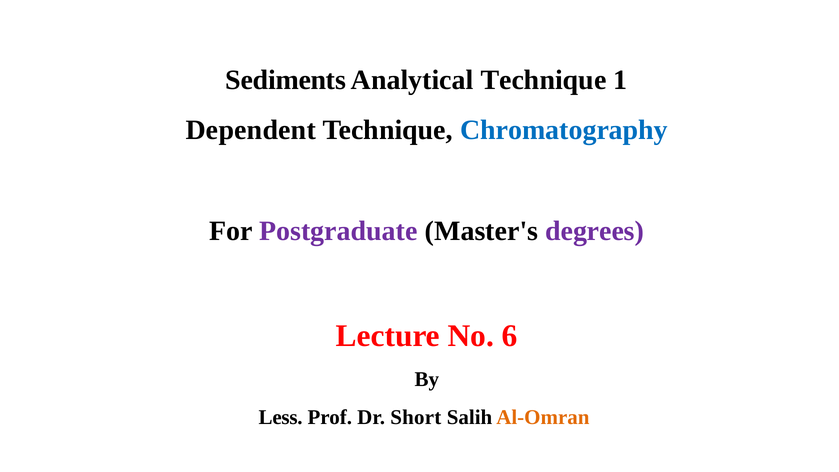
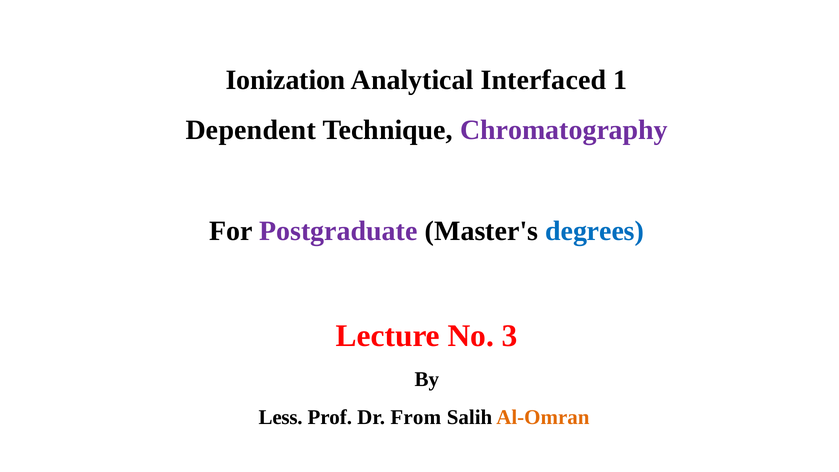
Sediments: Sediments -> Ionization
Analytical Technique: Technique -> Interfaced
Chromatography colour: blue -> purple
degrees colour: purple -> blue
6: 6 -> 3
Short: Short -> From
